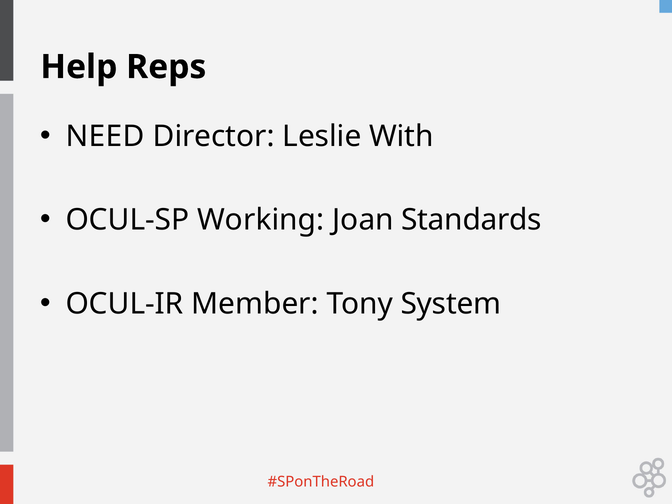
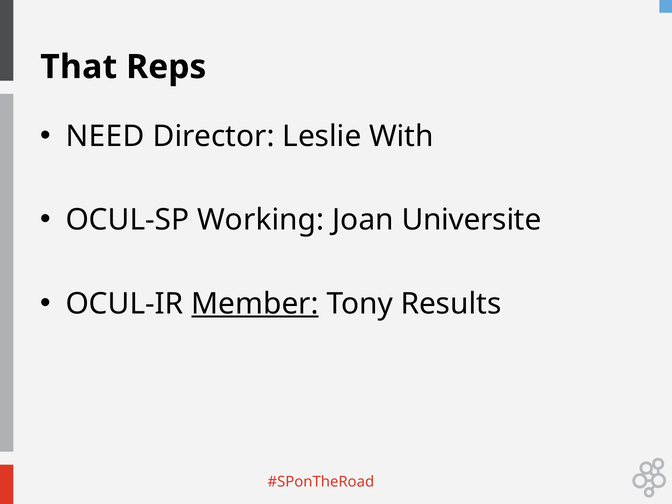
Help: Help -> That
Standards: Standards -> Universite
Member underline: none -> present
System: System -> Results
